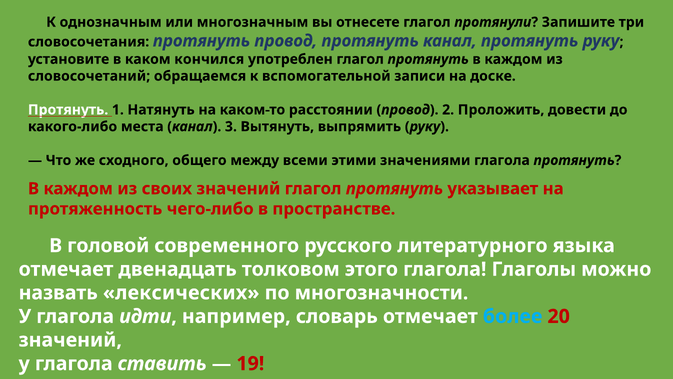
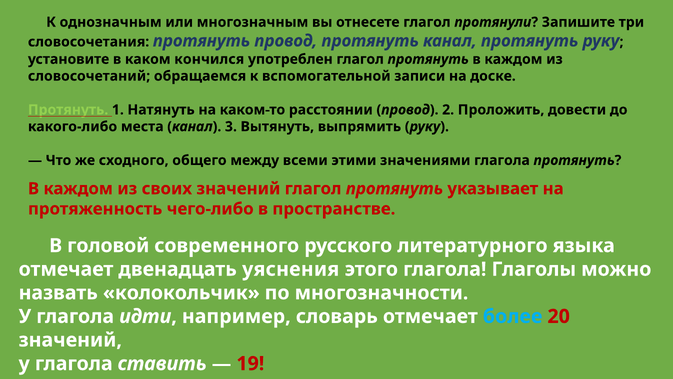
Протянуть at (68, 110) colour: white -> light green
толковом: толковом -> уяснения
лексических: лексических -> колокольчик
